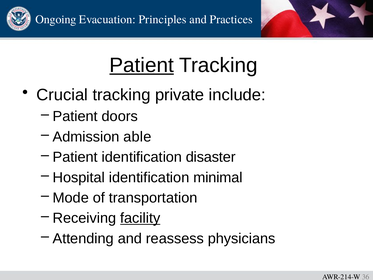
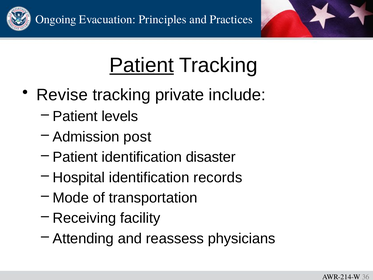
Crucial: Crucial -> Revise
doors: doors -> levels
able: able -> post
minimal: minimal -> records
facility underline: present -> none
